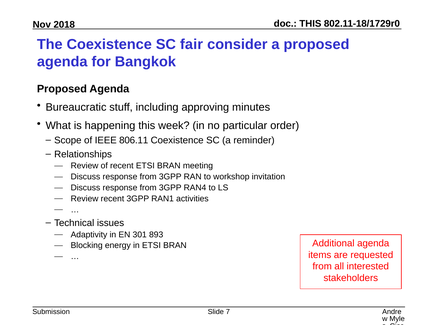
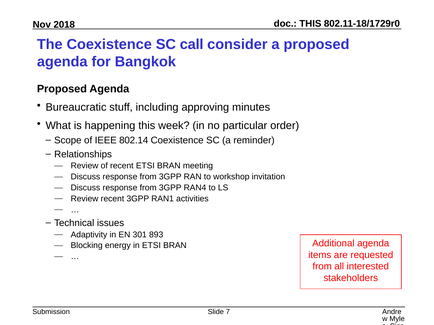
fair: fair -> call
806.11: 806.11 -> 802.14
